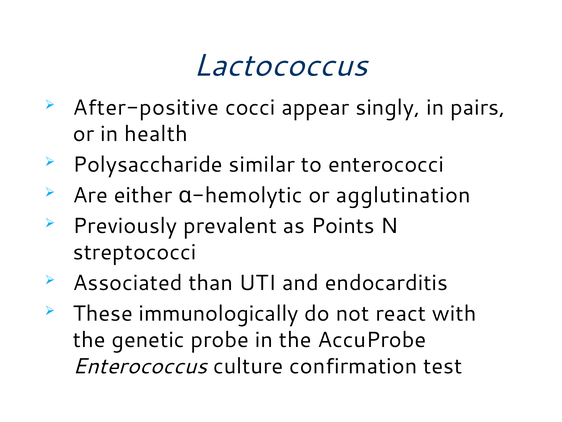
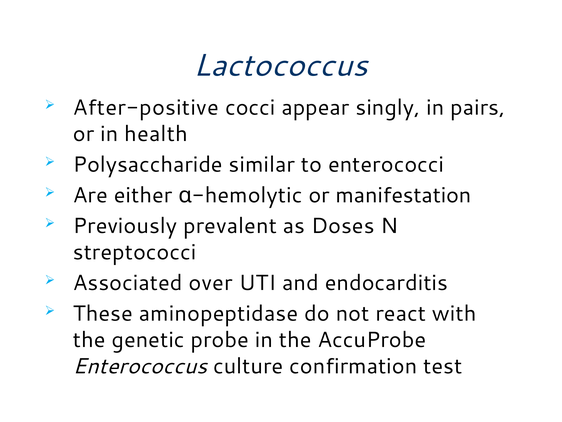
agglutination: agglutination -> manifestation
Points: Points -> Doses
than: than -> over
immunologically: immunologically -> aminopeptidase
